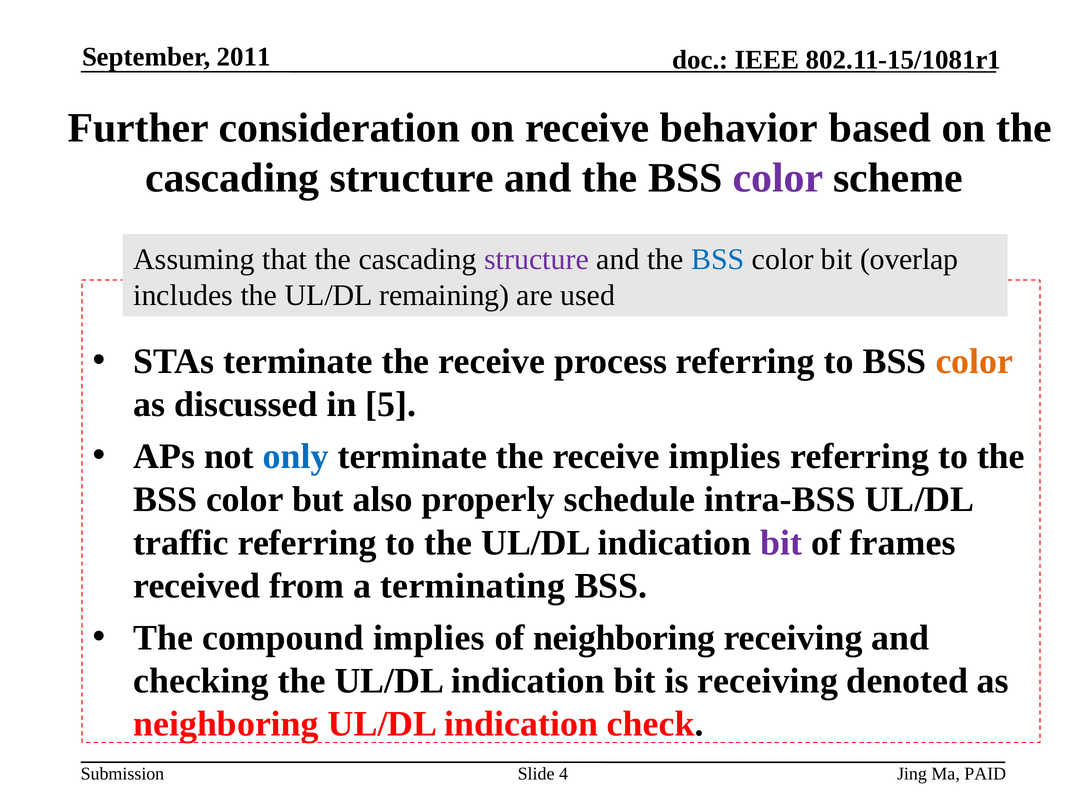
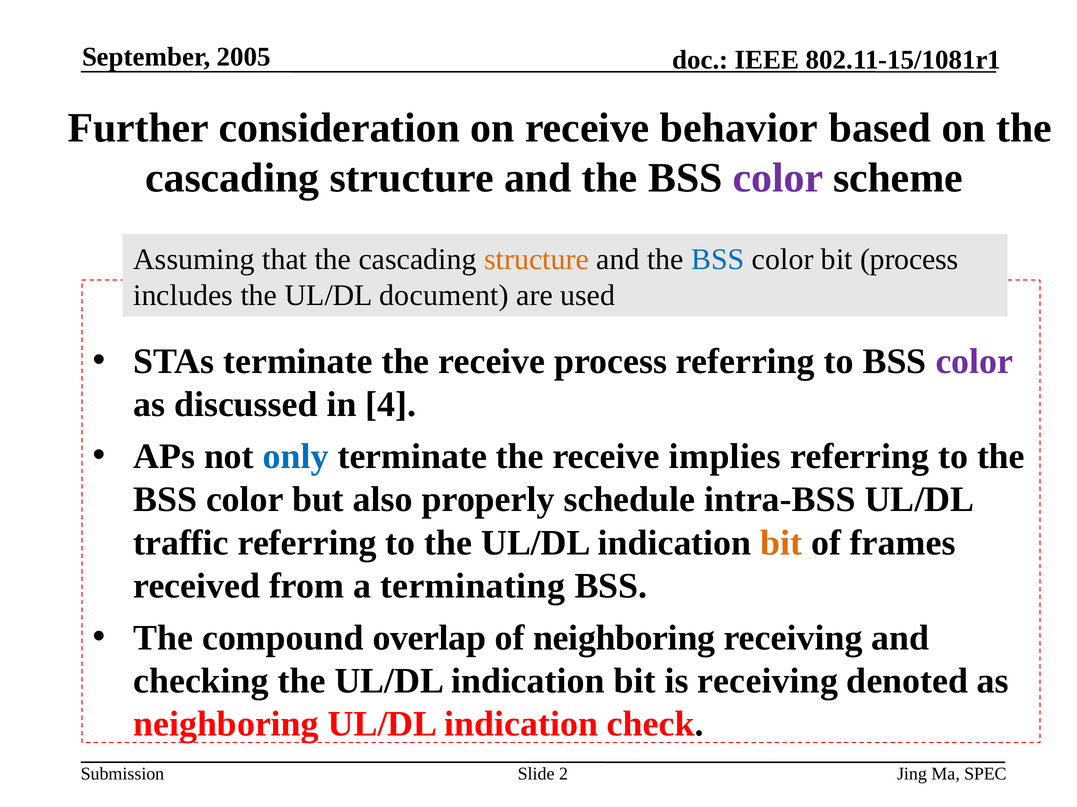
2011: 2011 -> 2005
structure at (537, 260) colour: purple -> orange
bit overlap: overlap -> process
remaining: remaining -> document
color at (974, 362) colour: orange -> purple
5: 5 -> 4
bit at (781, 543) colour: purple -> orange
compound implies: implies -> overlap
4: 4 -> 2
PAID: PAID -> SPEC
